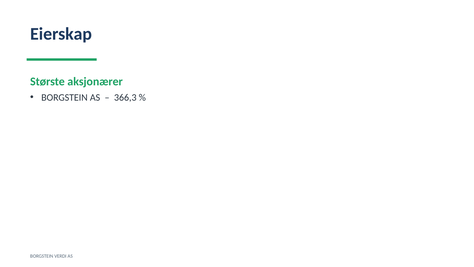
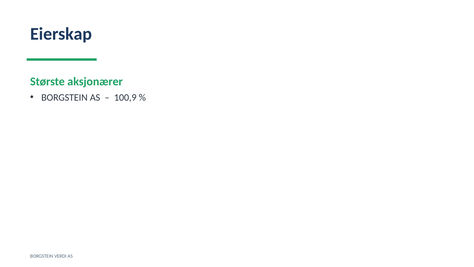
366,3: 366,3 -> 100,9
